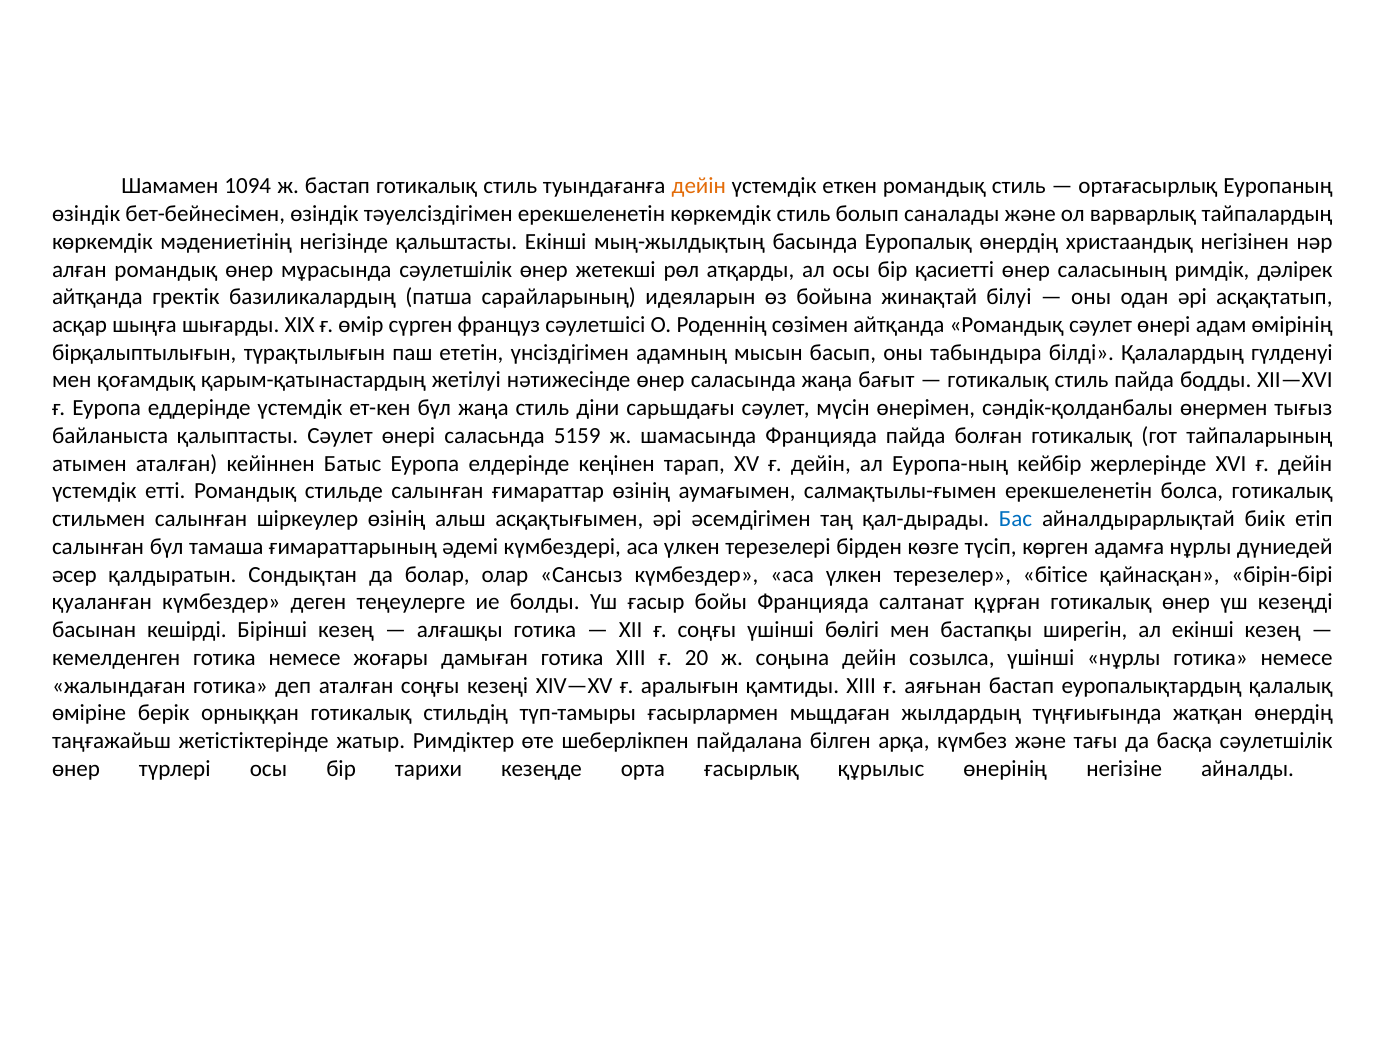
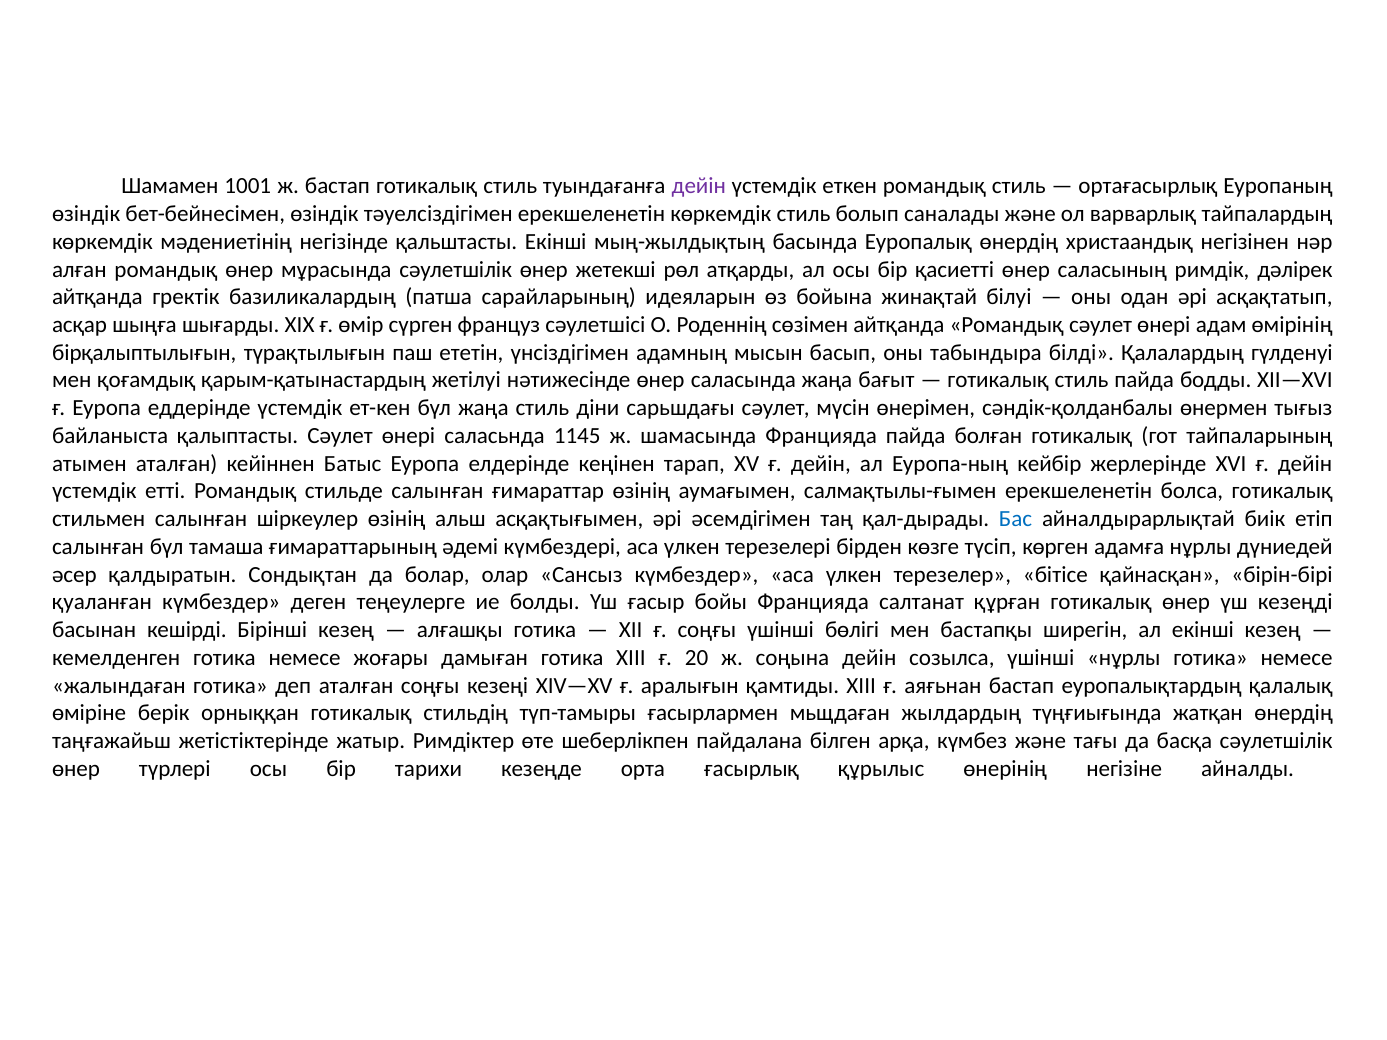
1094: 1094 -> 1001
дейін at (699, 186) colour: orange -> purple
5159: 5159 -> 1145
